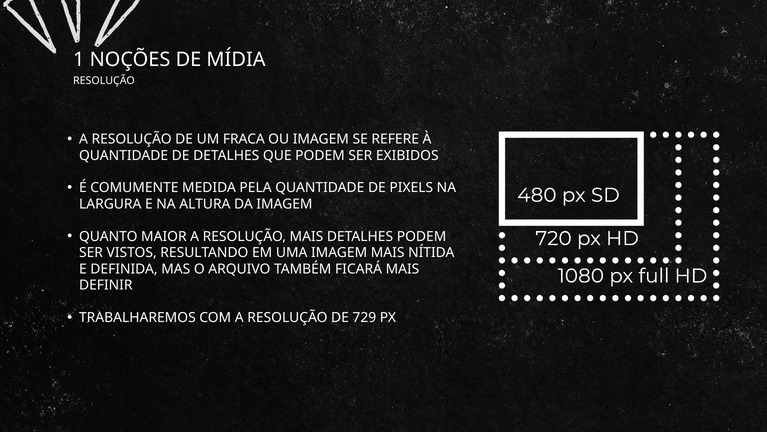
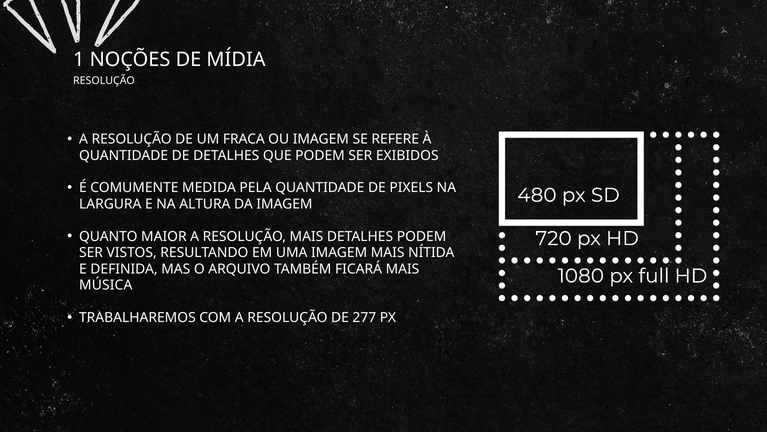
DEFINIR: DEFINIR -> MÚSICA
729: 729 -> 277
